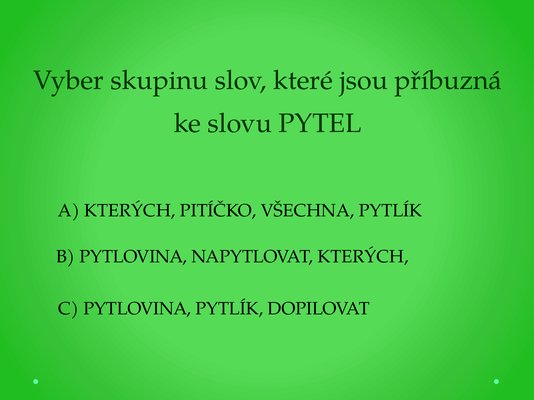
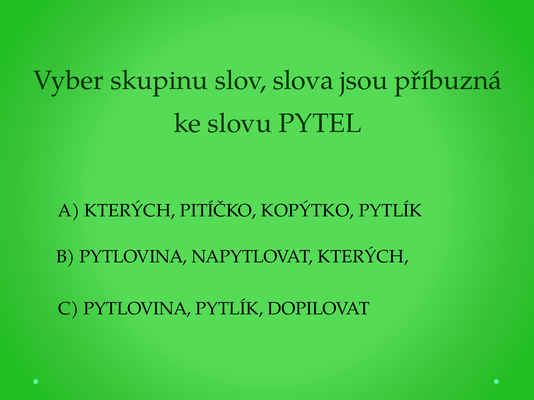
které: které -> slova
VŠECHNA: VŠECHNA -> KOPÝTKO
